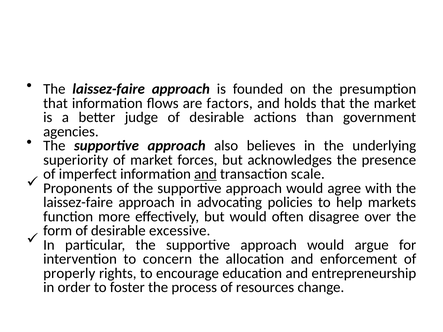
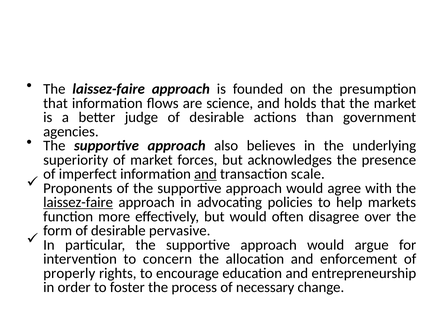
factors: factors -> science
laissez-faire at (78, 202) underline: none -> present
excessive: excessive -> pervasive
resources: resources -> necessary
